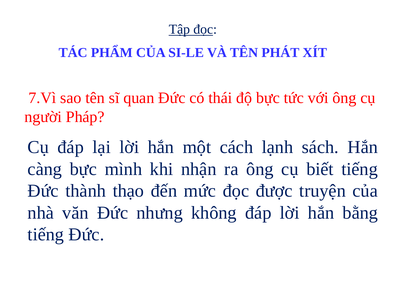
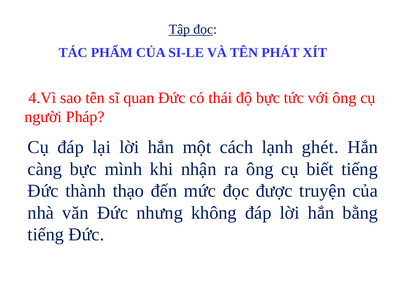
7.Vì: 7.Vì -> 4.Vì
sách: sách -> ghét
